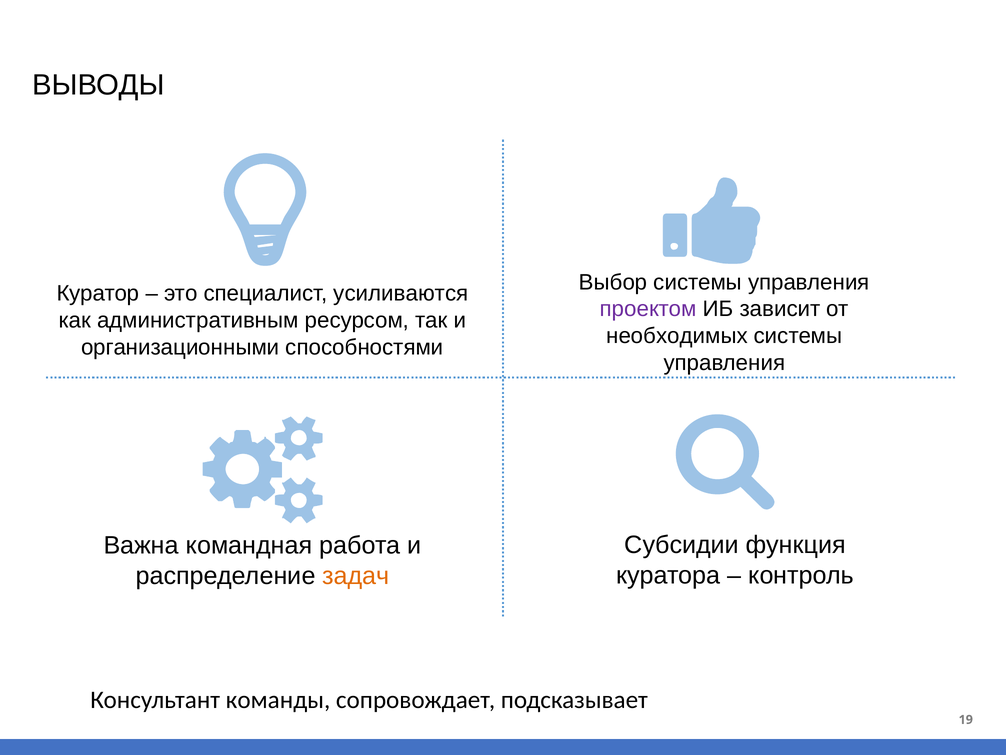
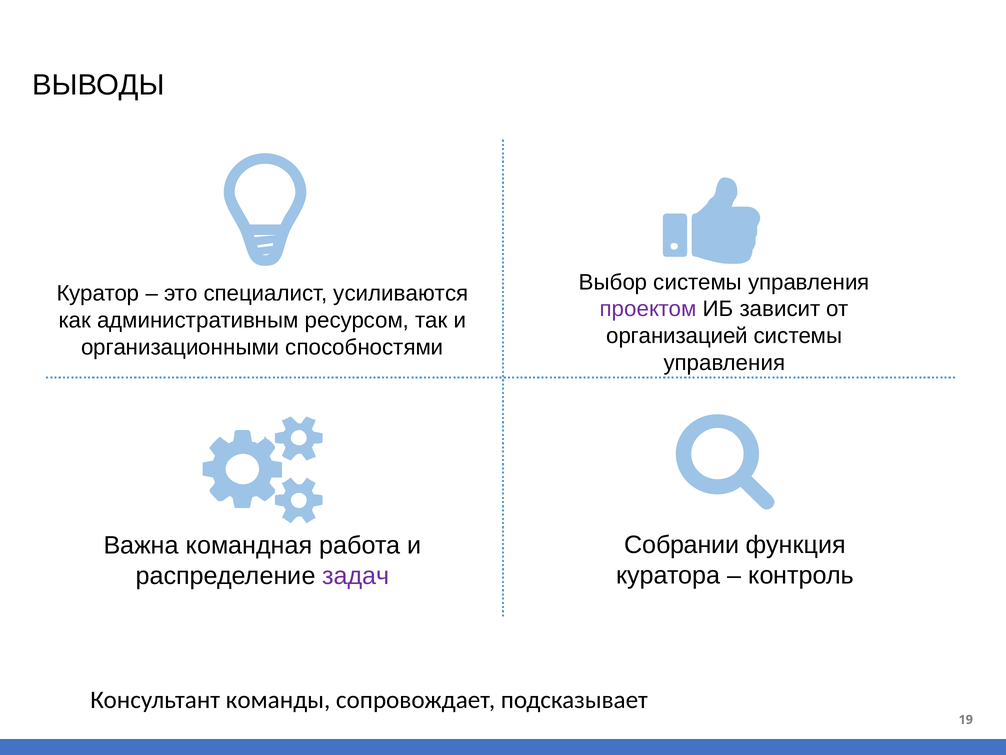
необходимых: необходимых -> организацией
Субсидии: Субсидии -> Собрании
задач colour: orange -> purple
